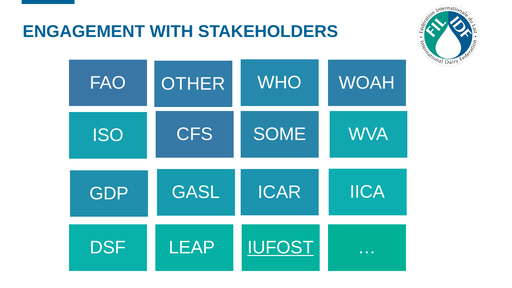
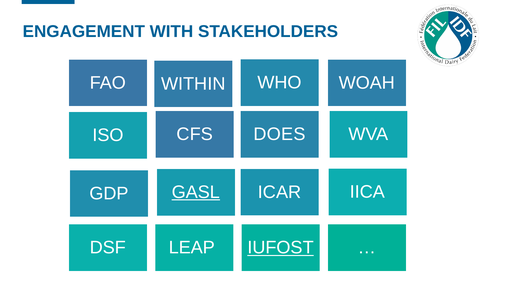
OTHER: OTHER -> WITHIN
SOME: SOME -> DOES
GASL underline: none -> present
